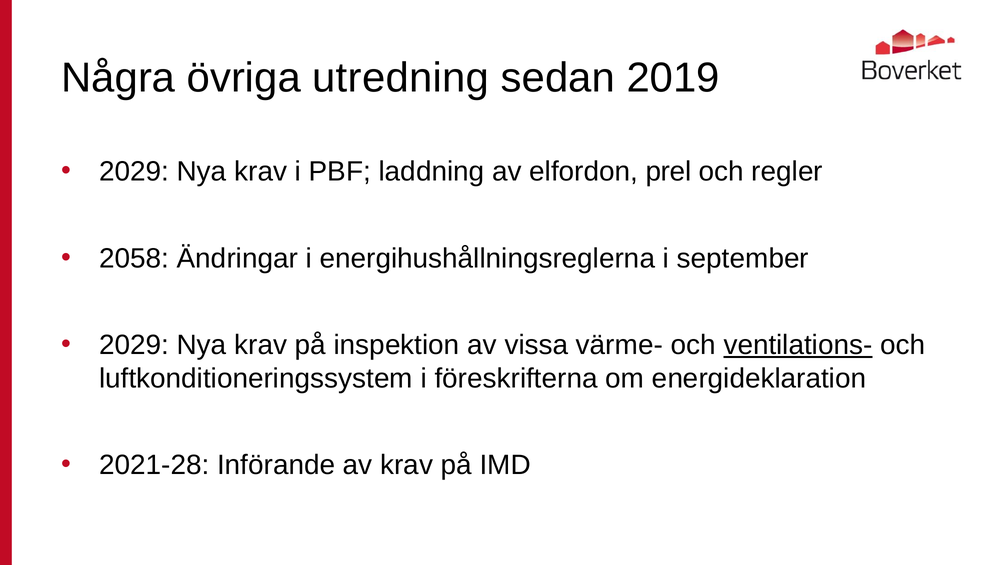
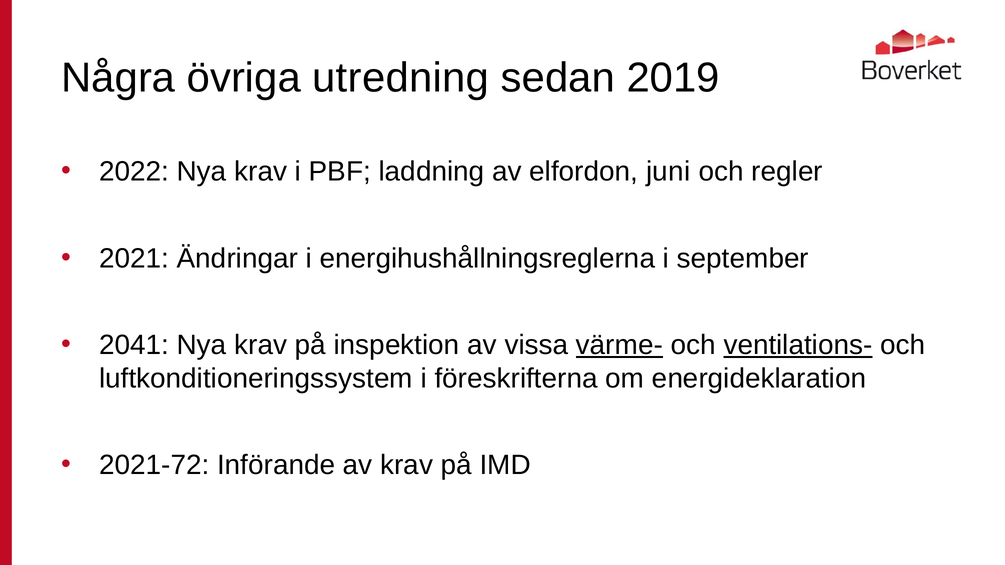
2029 at (134, 172): 2029 -> 2022
prel: prel -> juni
2058: 2058 -> 2021
2029 at (134, 345): 2029 -> 2041
värme- underline: none -> present
2021-28: 2021-28 -> 2021-72
